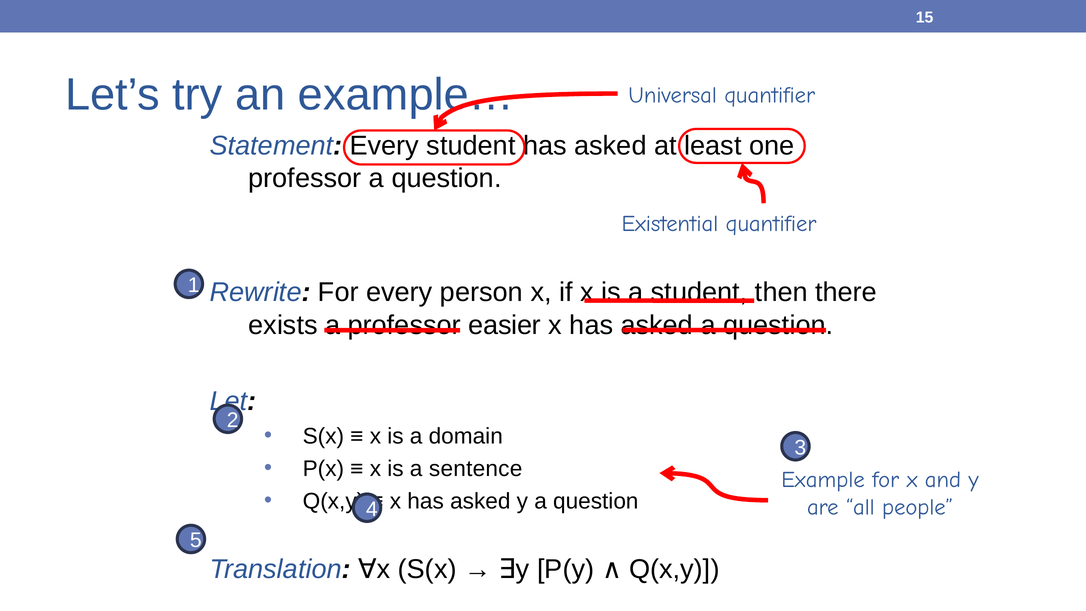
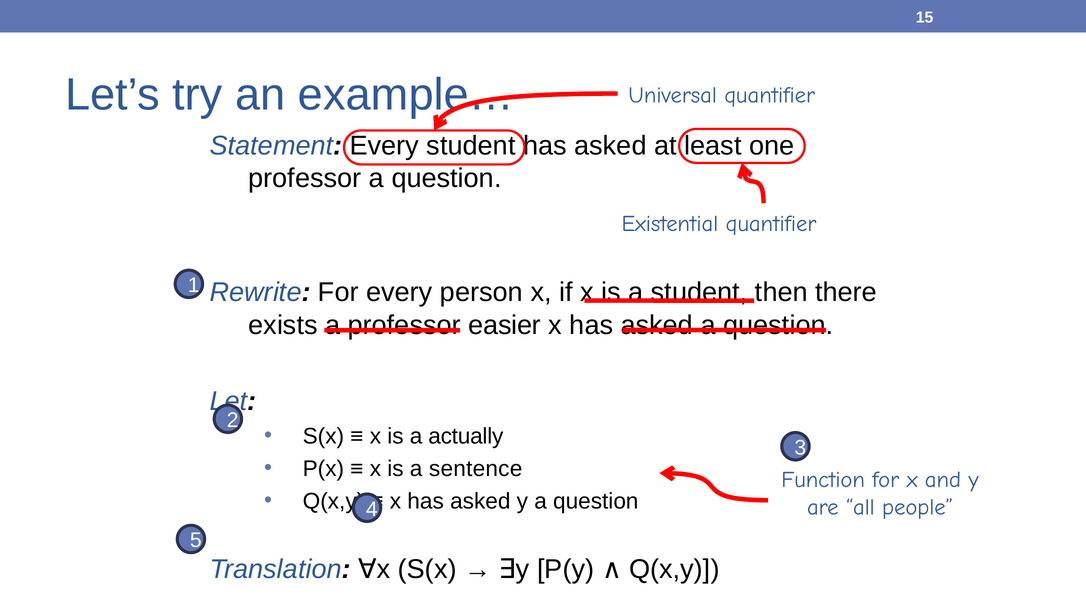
domain: domain -> actually
Example: Example -> Function
